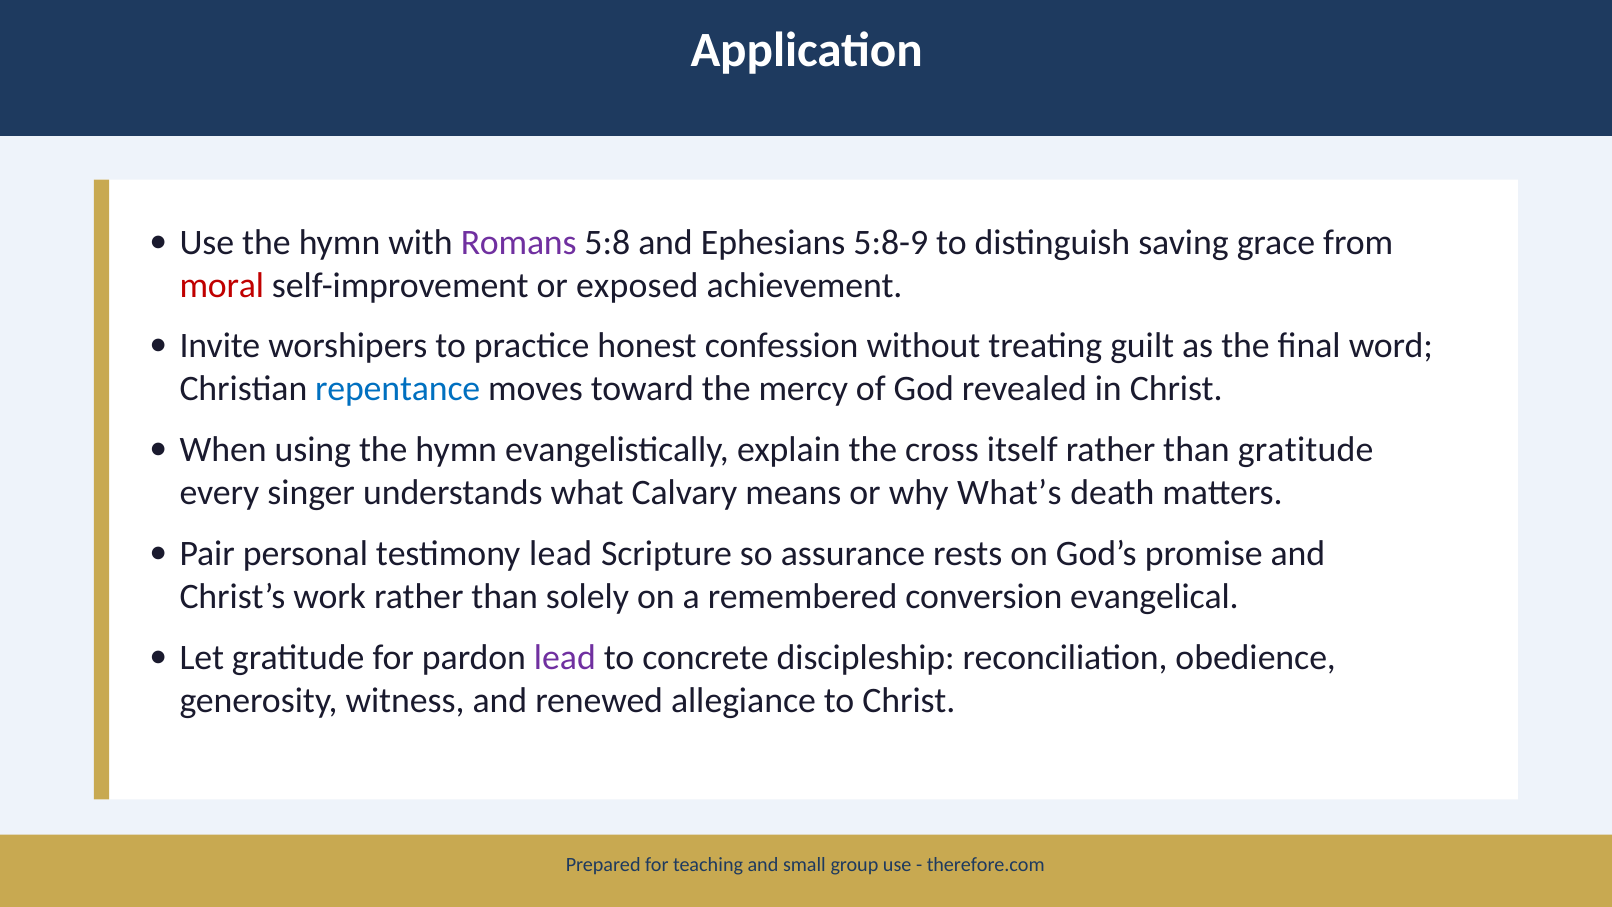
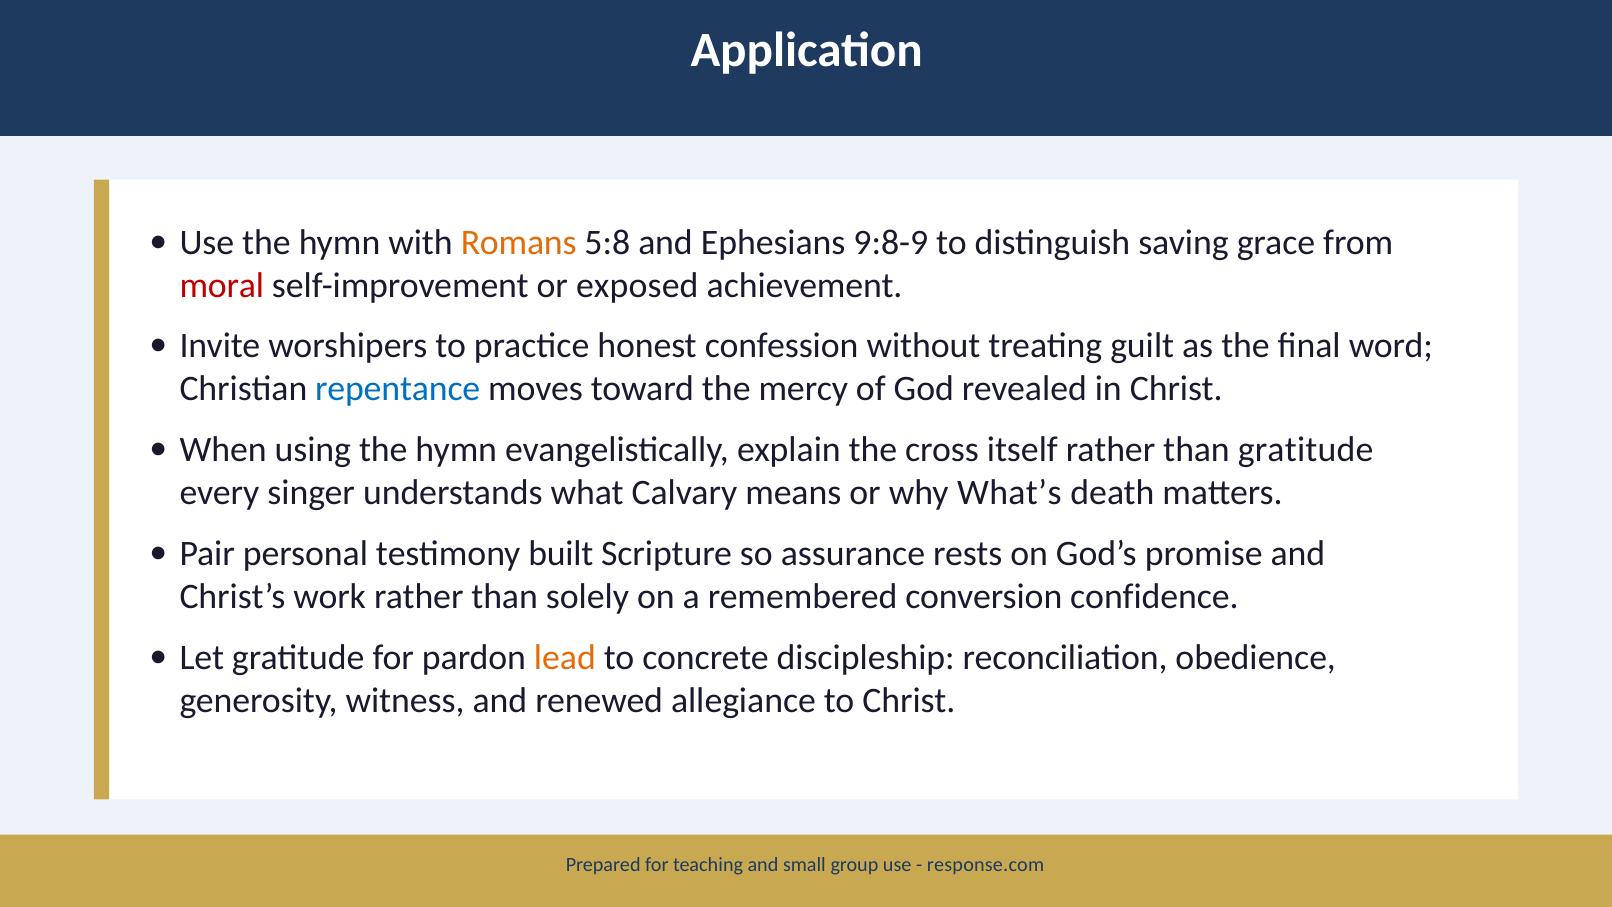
Romans colour: purple -> orange
5:8-9: 5:8-9 -> 9:8-9
testimony lead: lead -> built
evangelical: evangelical -> confidence
lead at (565, 658) colour: purple -> orange
therefore.com: therefore.com -> response.com
